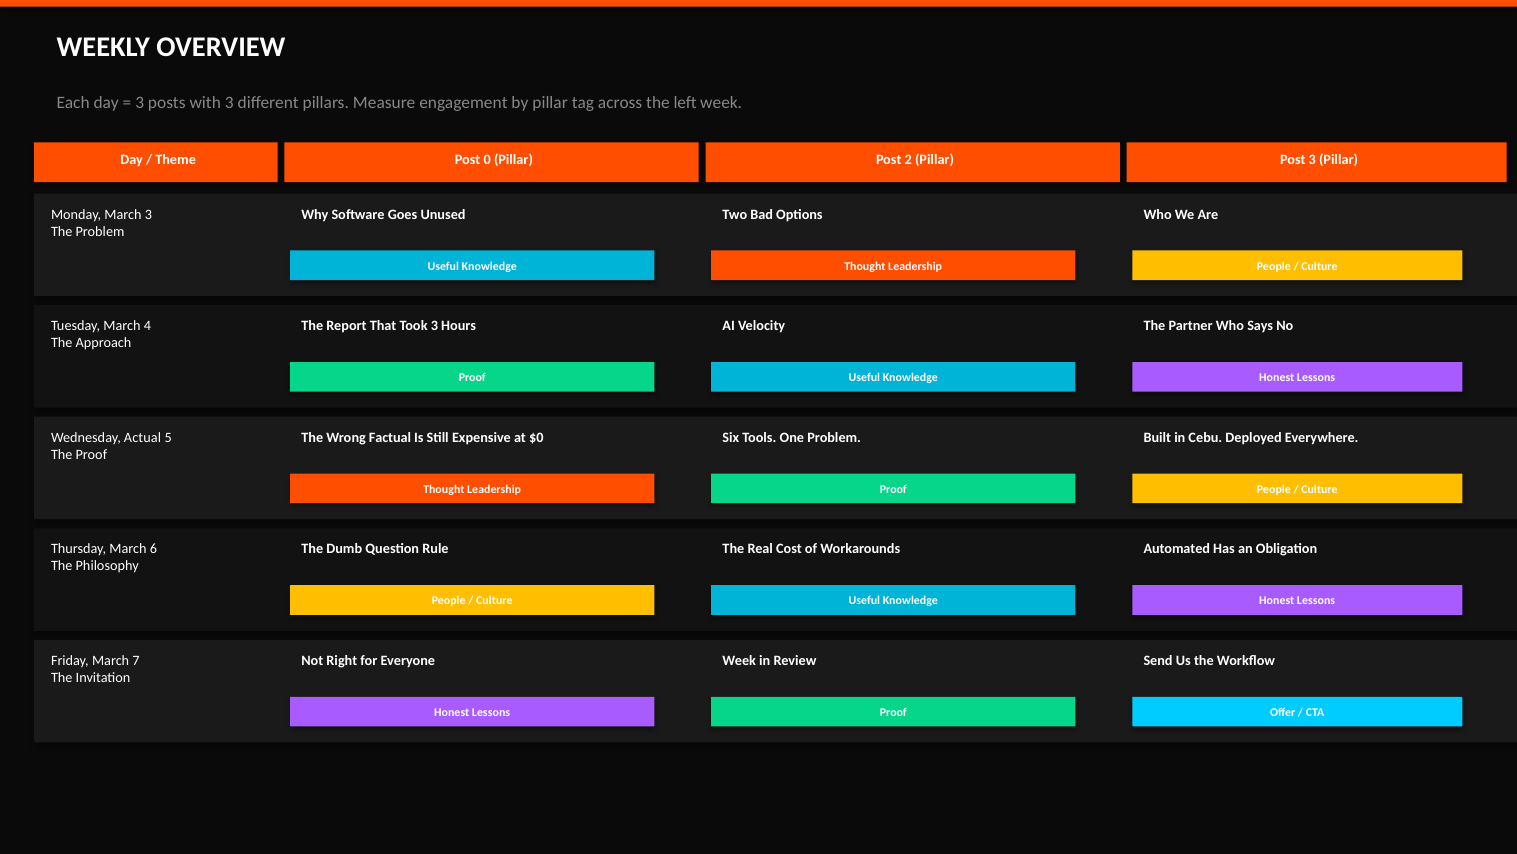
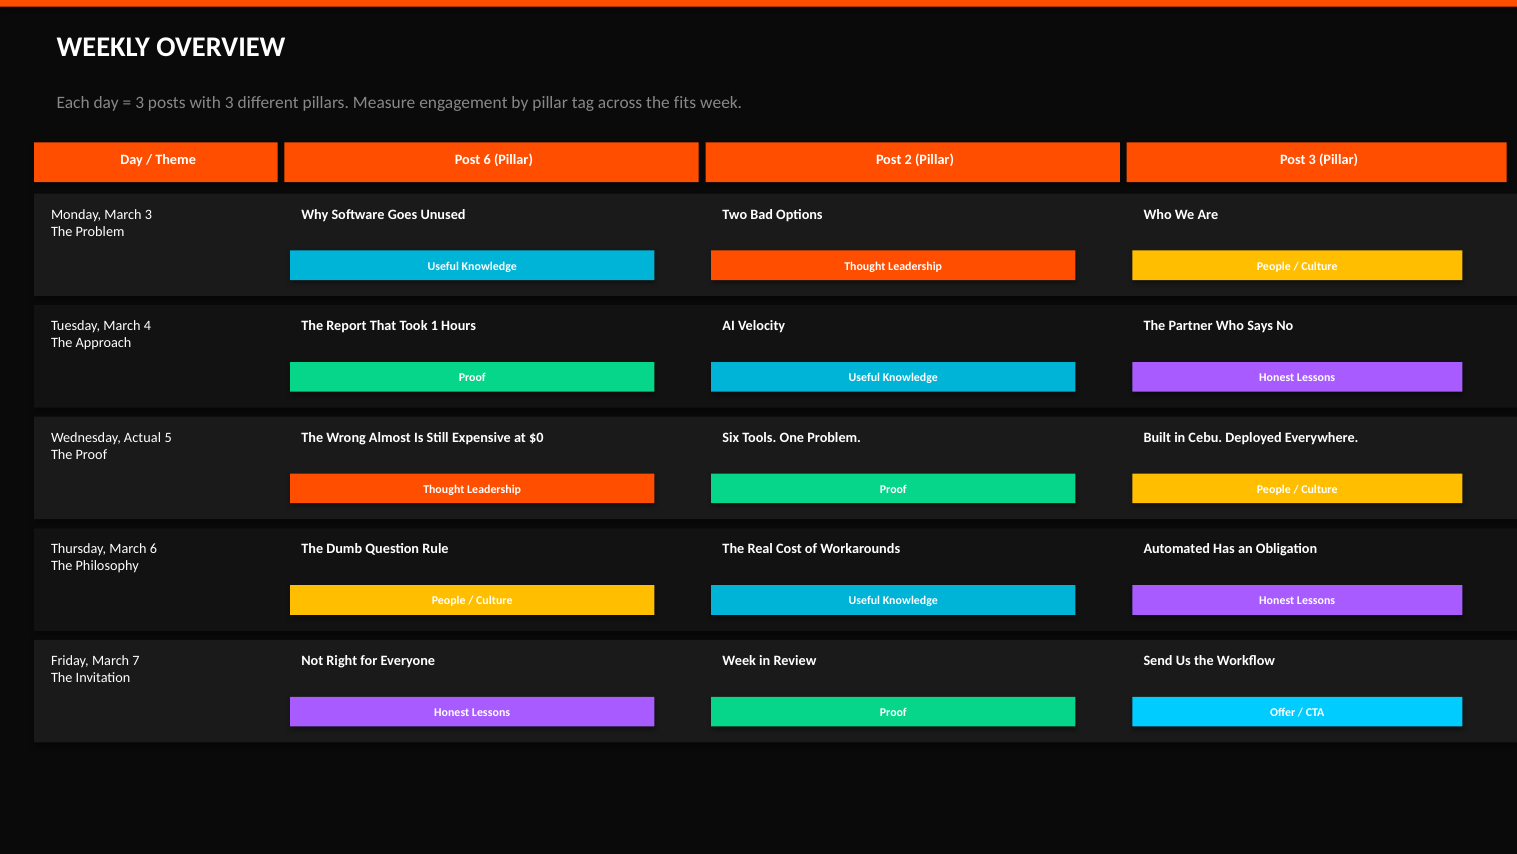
left: left -> fits
Post 0: 0 -> 6
Took 3: 3 -> 1
Factual: Factual -> Almost
